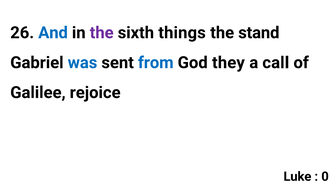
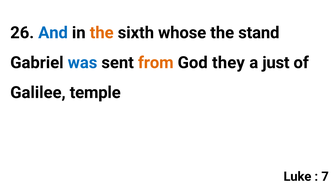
the at (102, 33) colour: purple -> orange
things: things -> whose
from colour: blue -> orange
call: call -> just
rejoice: rejoice -> temple
0: 0 -> 7
